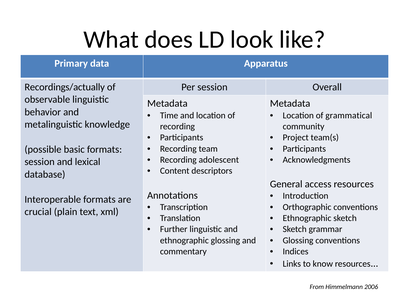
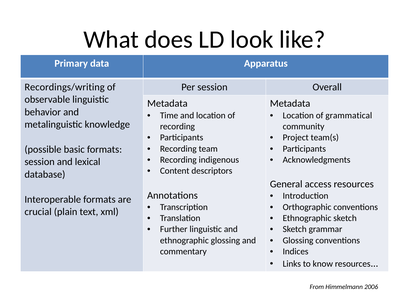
Recordings/actually: Recordings/actually -> Recordings/writing
adolescent: adolescent -> indigenous
